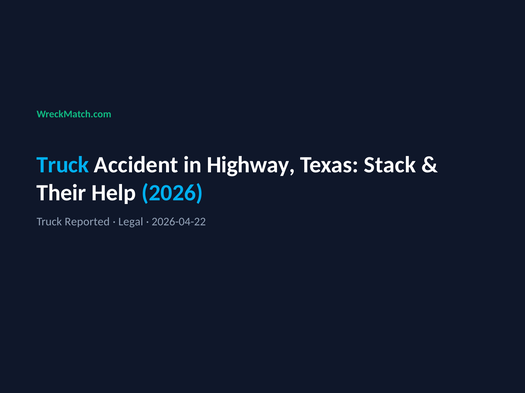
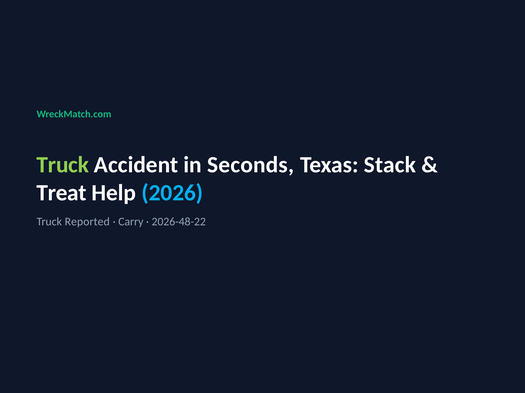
Truck at (63, 165) colour: light blue -> light green
Highway: Highway -> Seconds
Their: Their -> Treat
Legal: Legal -> Carry
2026-04-22: 2026-04-22 -> 2026-48-22
